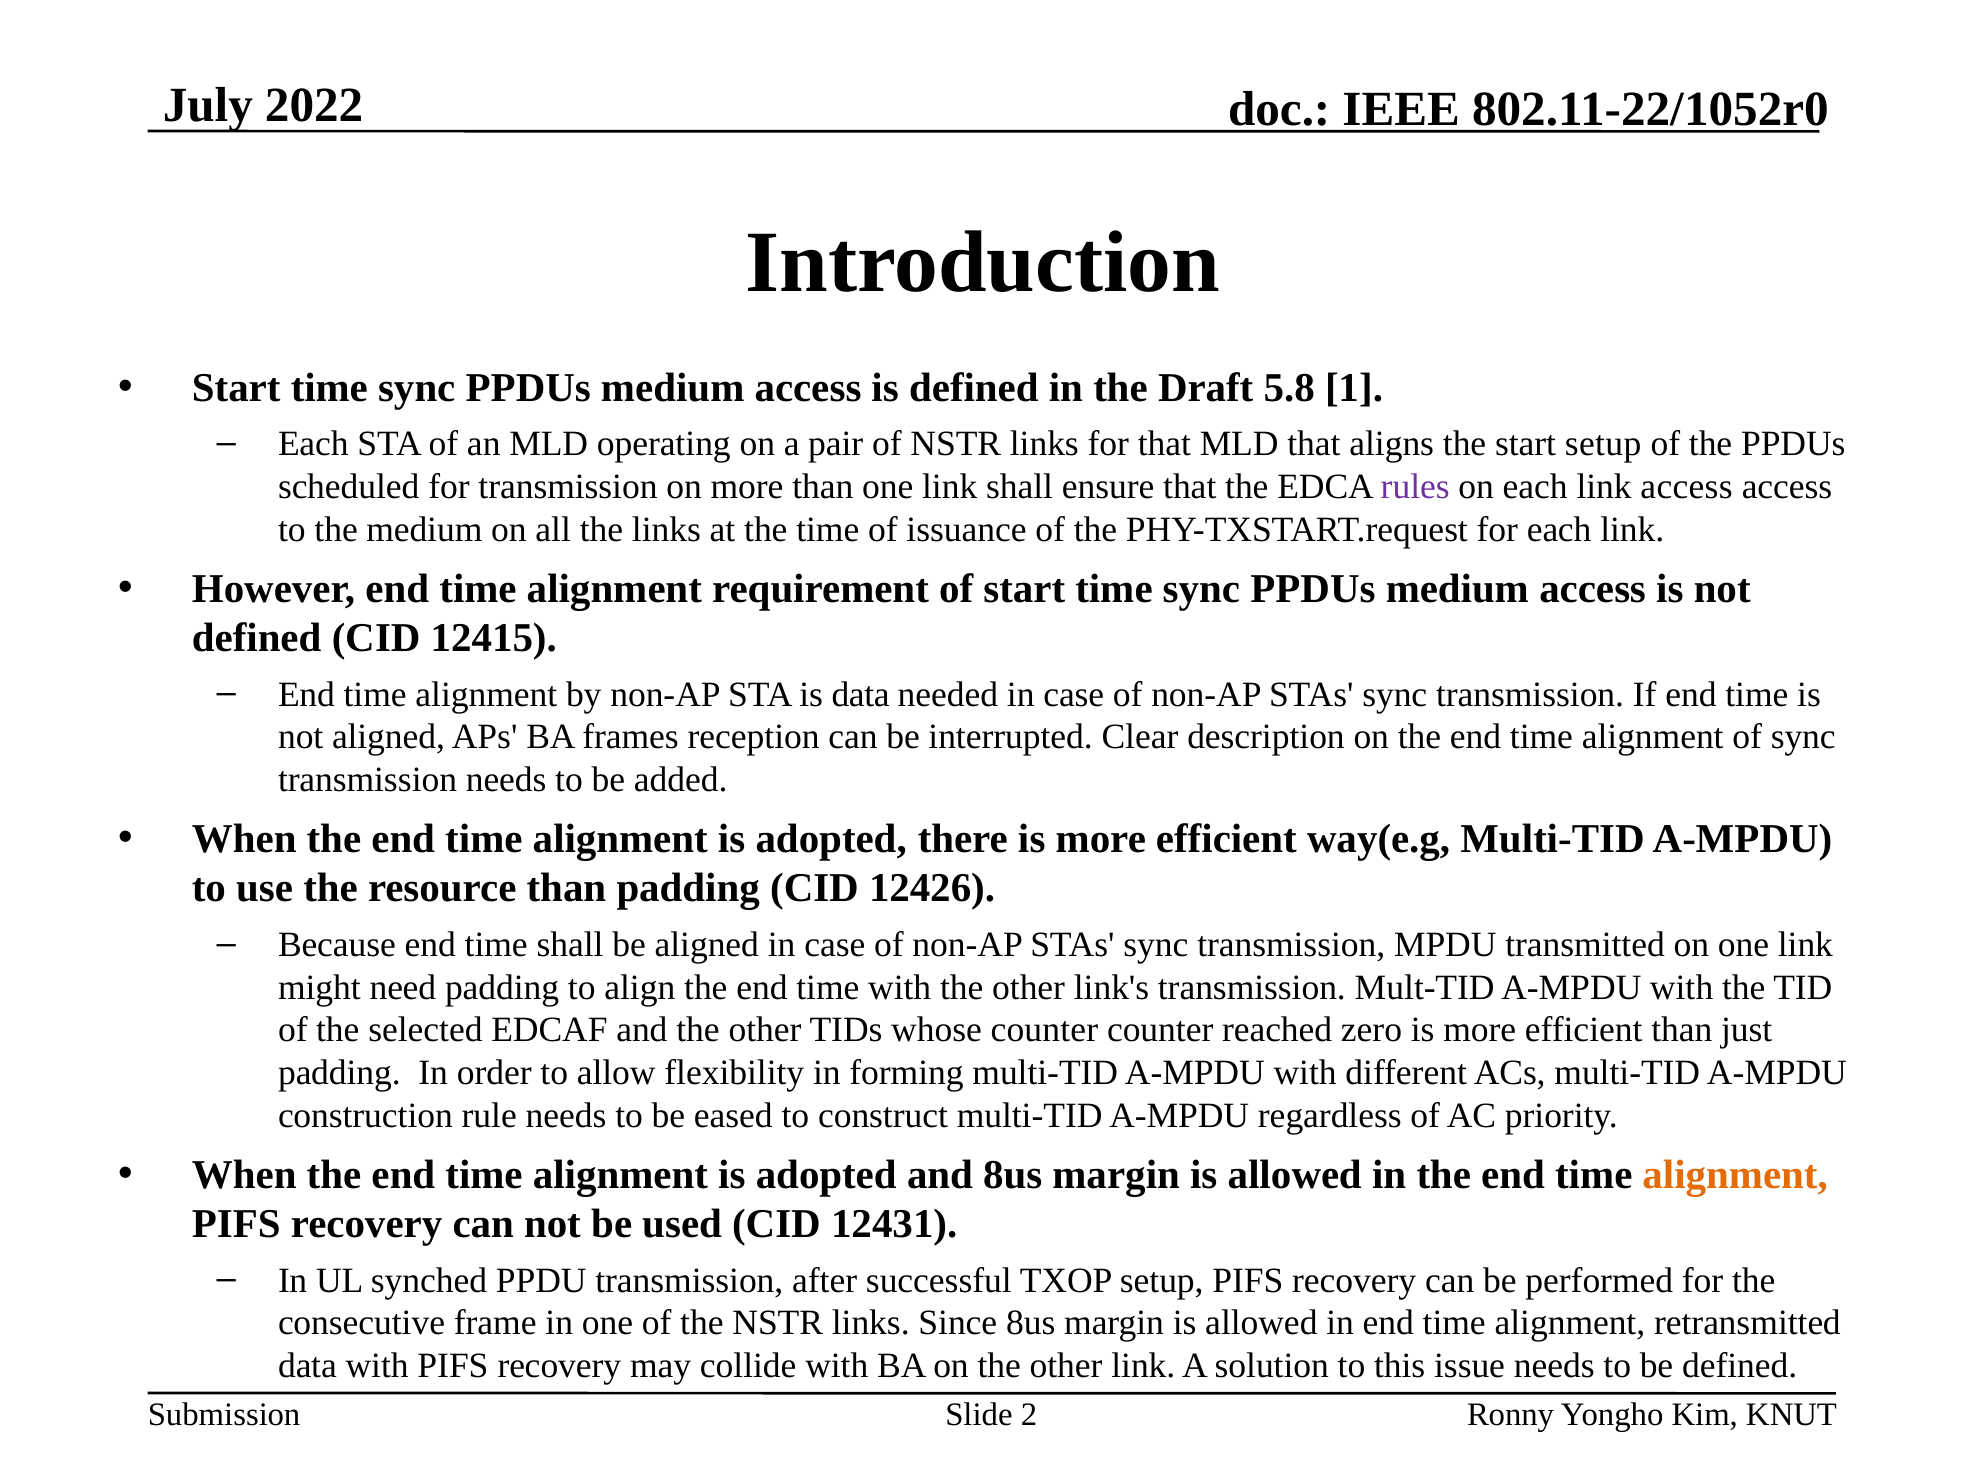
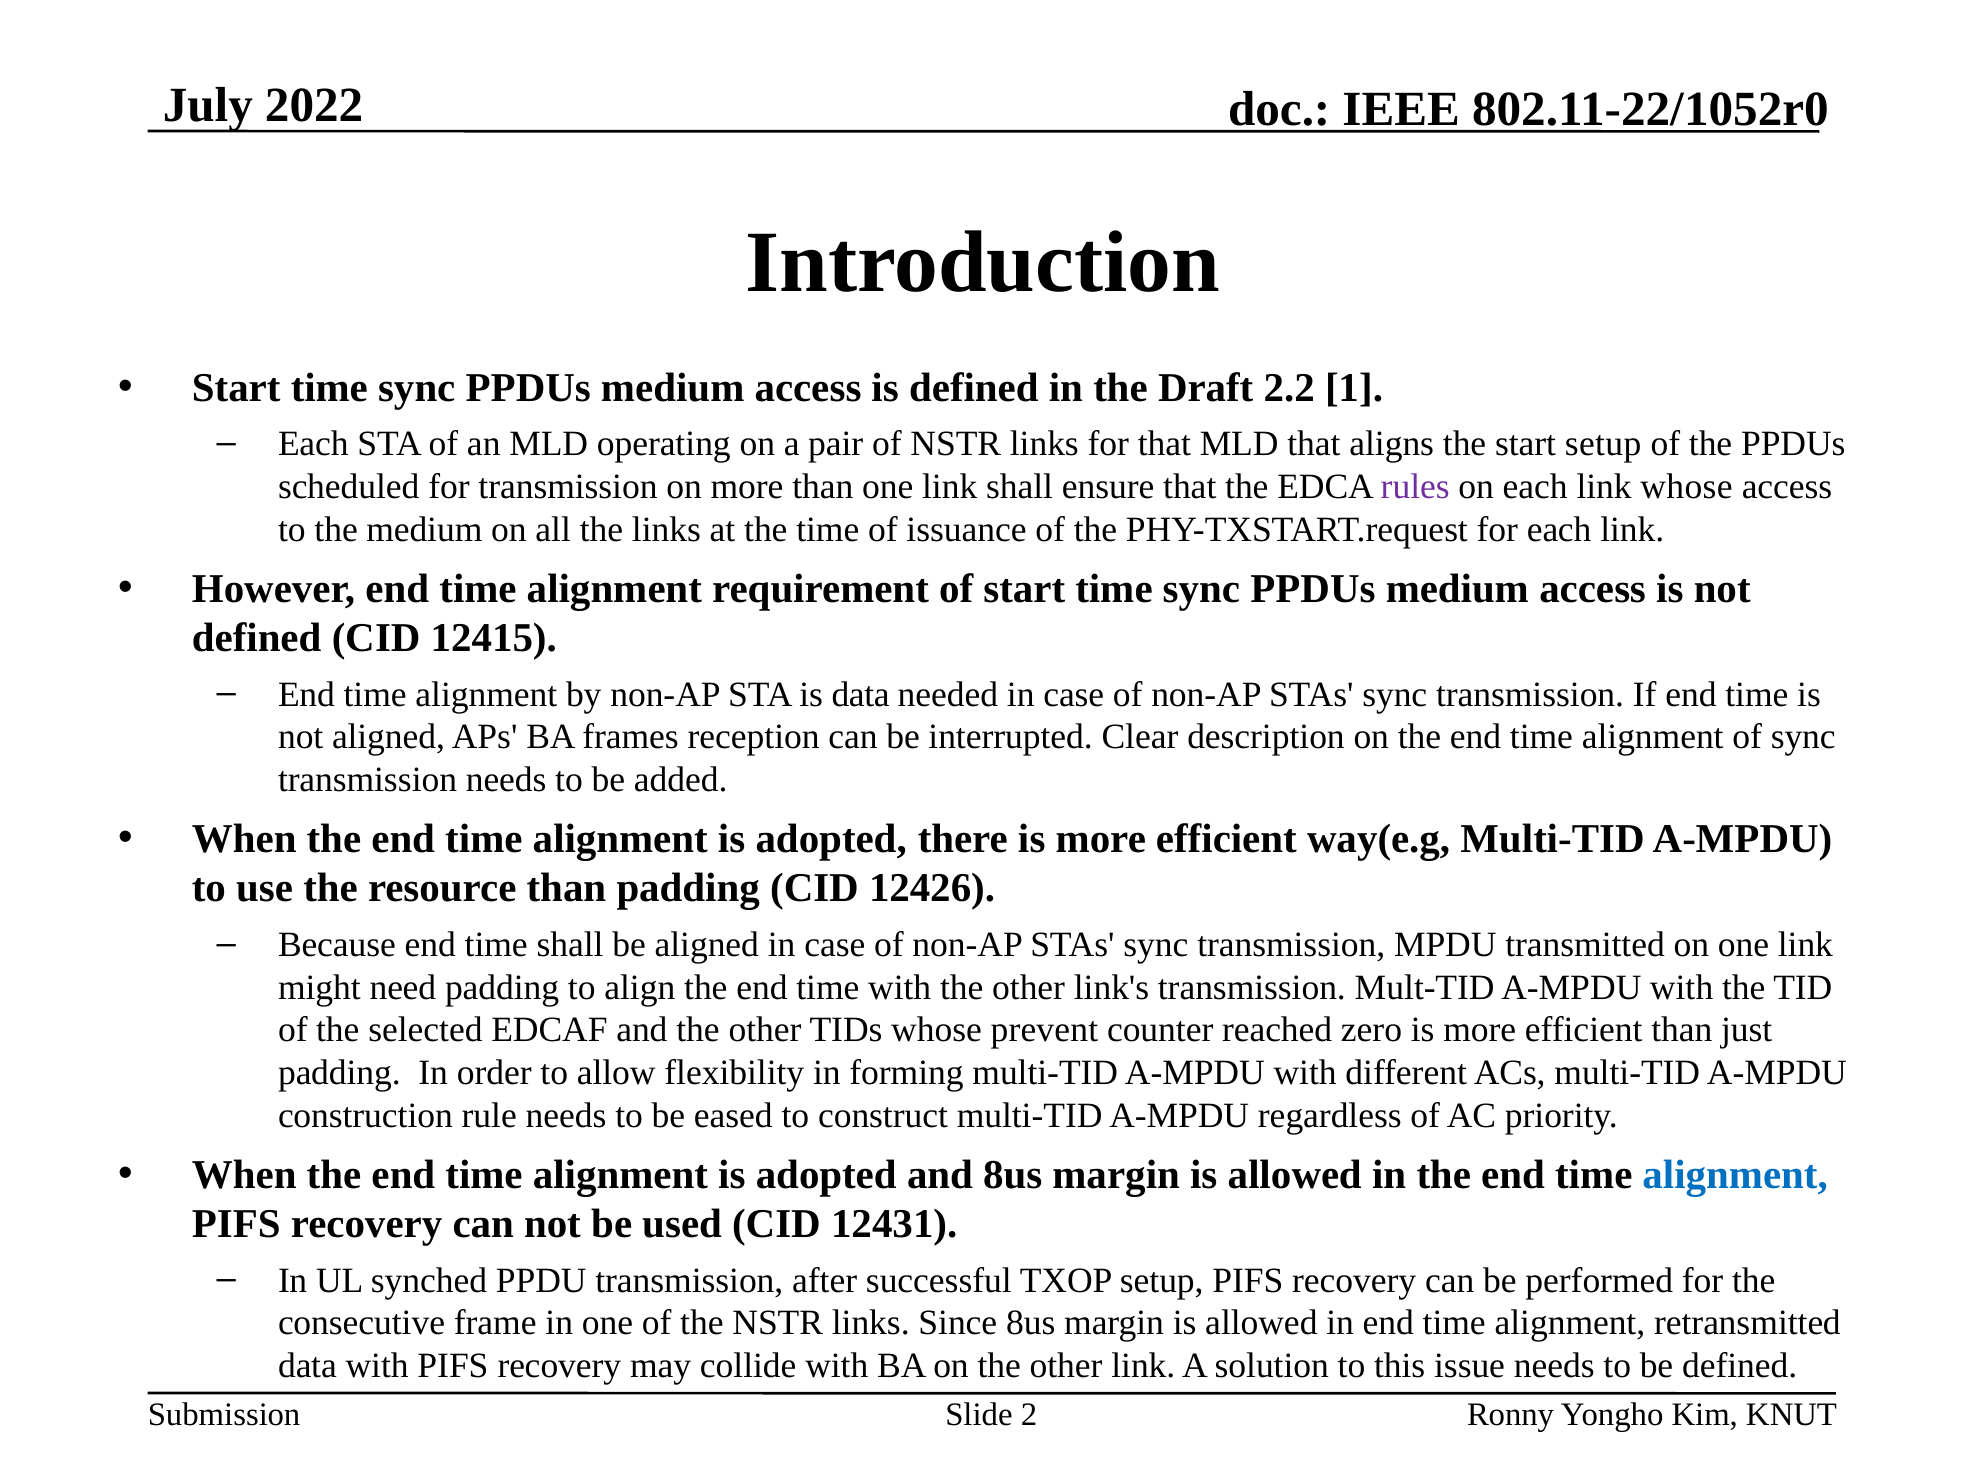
5.8: 5.8 -> 2.2
link access: access -> whose
whose counter: counter -> prevent
alignment at (1735, 1175) colour: orange -> blue
